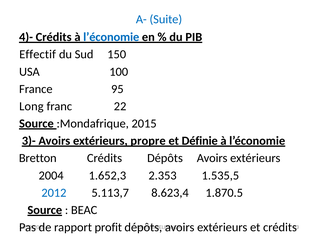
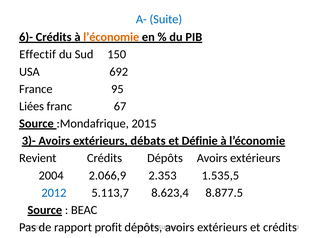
4)-: 4)- -> 6)-
l’économie at (111, 37) colour: blue -> orange
100: 100 -> 692
Long: Long -> Liées
22: 22 -> 67
propre: propre -> débats
Bretton: Bretton -> Revient
1.652,3: 1.652,3 -> 2.066,9
1.870.5: 1.870.5 -> 8.877.5
